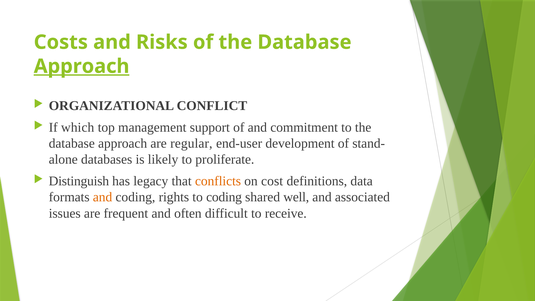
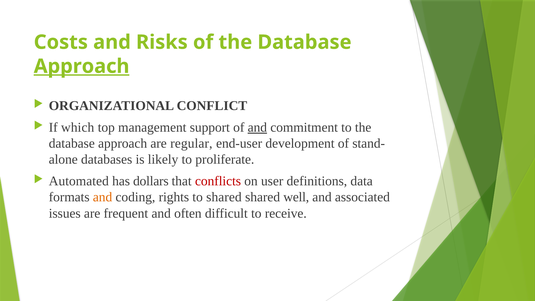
and at (257, 127) underline: none -> present
Distinguish: Distinguish -> Automated
legacy: legacy -> dollars
conflicts colour: orange -> red
cost: cost -> user
to coding: coding -> shared
